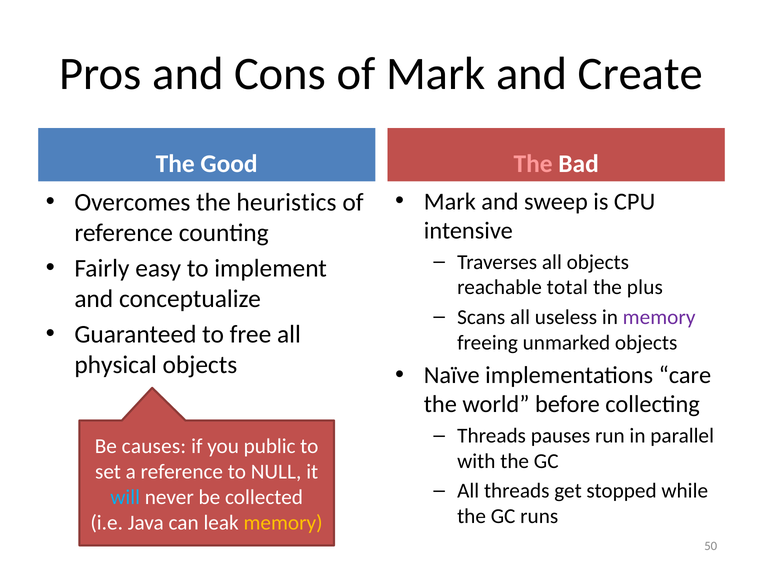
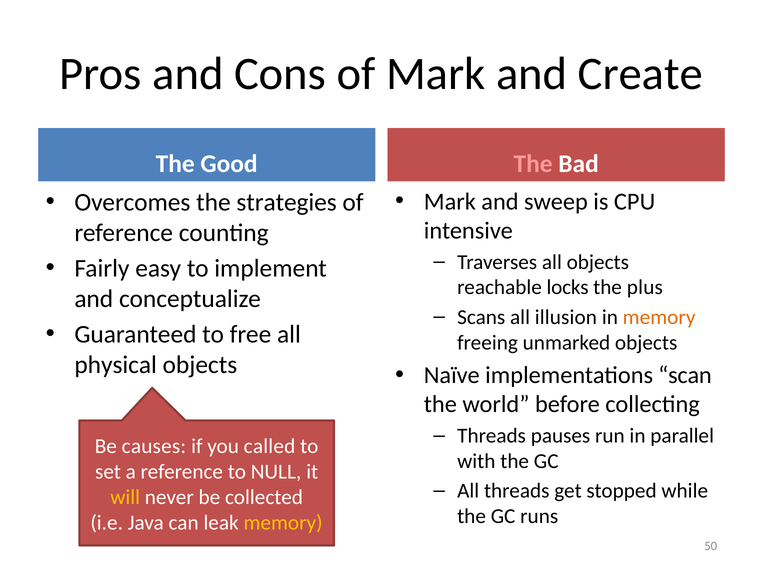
heuristics: heuristics -> strategies
total: total -> locks
useless: useless -> illusion
memory at (659, 317) colour: purple -> orange
care: care -> scan
public: public -> called
will colour: light blue -> yellow
